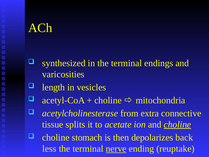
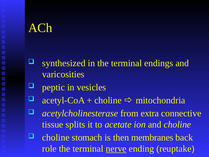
length: length -> peptic
choline at (177, 124) underline: present -> none
depolarizes: depolarizes -> membranes
less: less -> role
